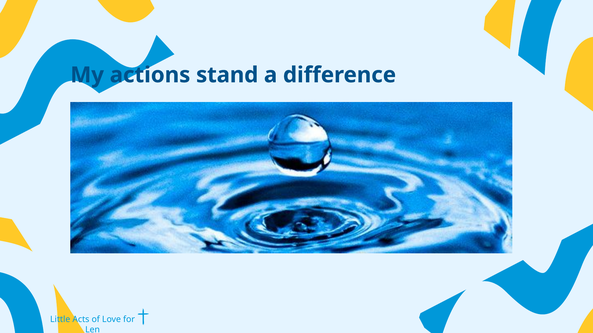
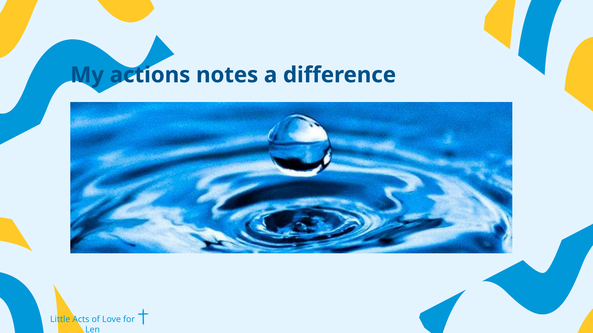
stand: stand -> notes
